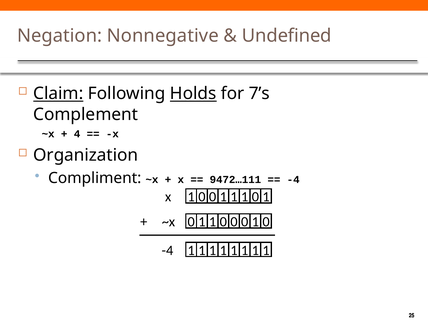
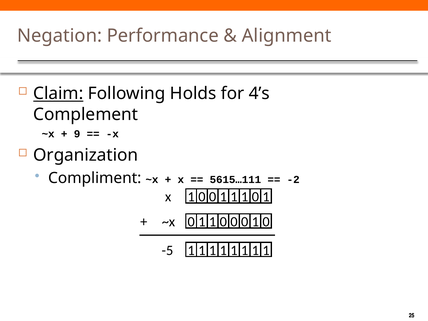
Nonnegative: Nonnegative -> Performance
Undefined: Undefined -> Alignment
Holds underline: present -> none
7’s: 7’s -> 4’s
4: 4 -> 9
9472…111: 9472…111 -> 5615…111
-4 at (293, 180): -4 -> -2
-4 at (167, 250): -4 -> -5
